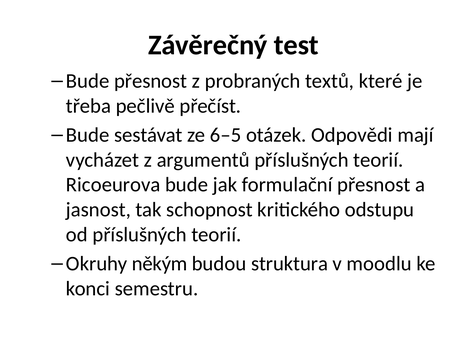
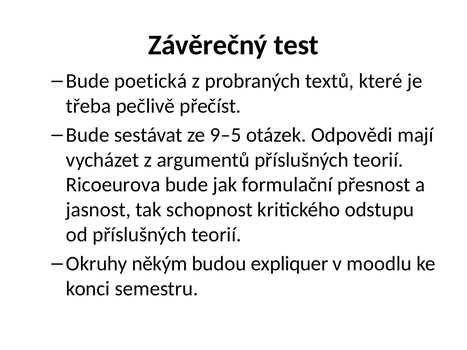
Bude přesnost: přesnost -> poetická
6–5: 6–5 -> 9–5
struktura: struktura -> expliquer
